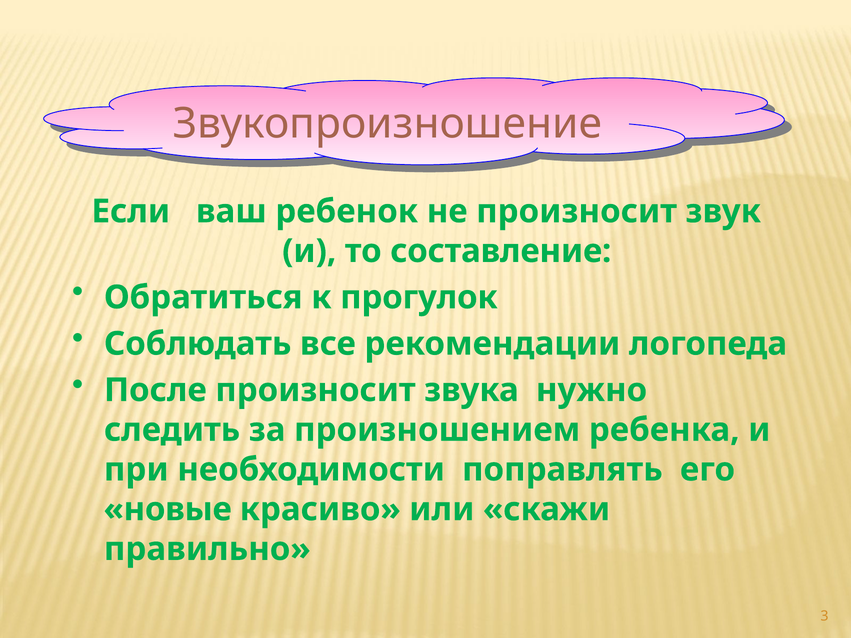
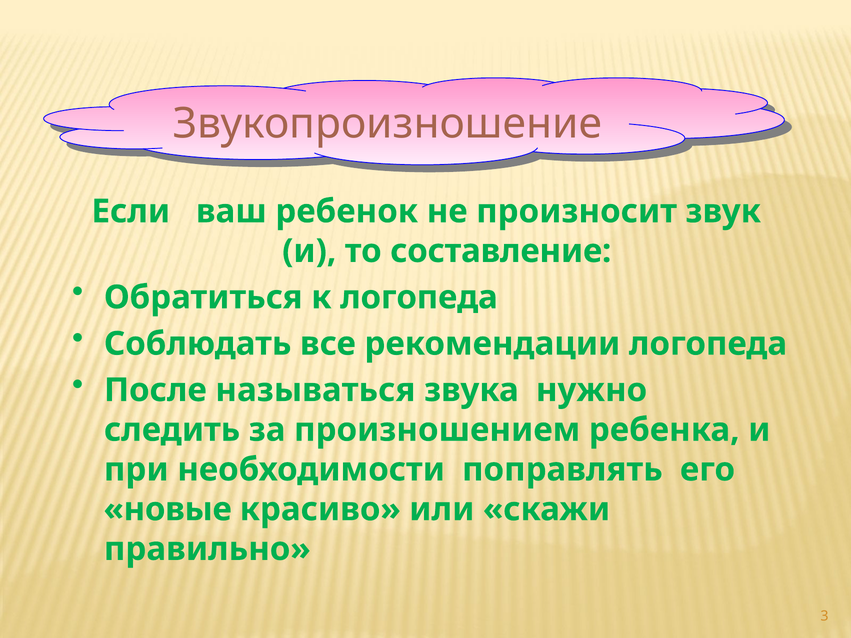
к прогулок: прогулок -> логопеда
После произносит: произносит -> называться
